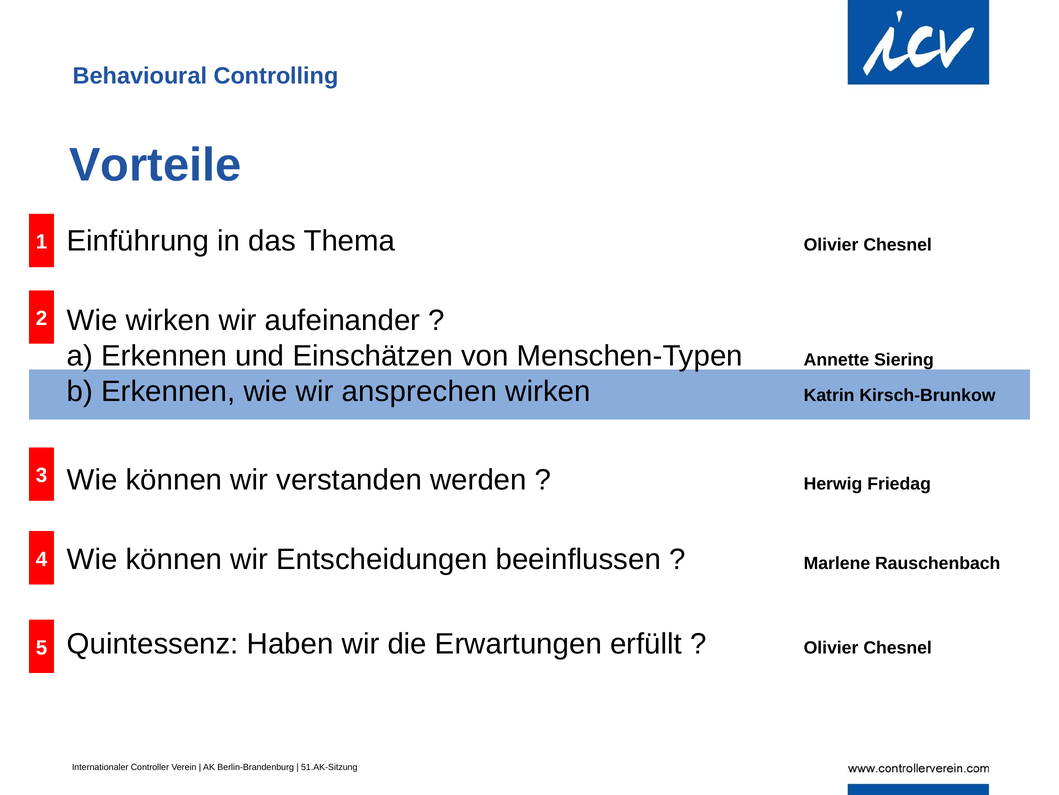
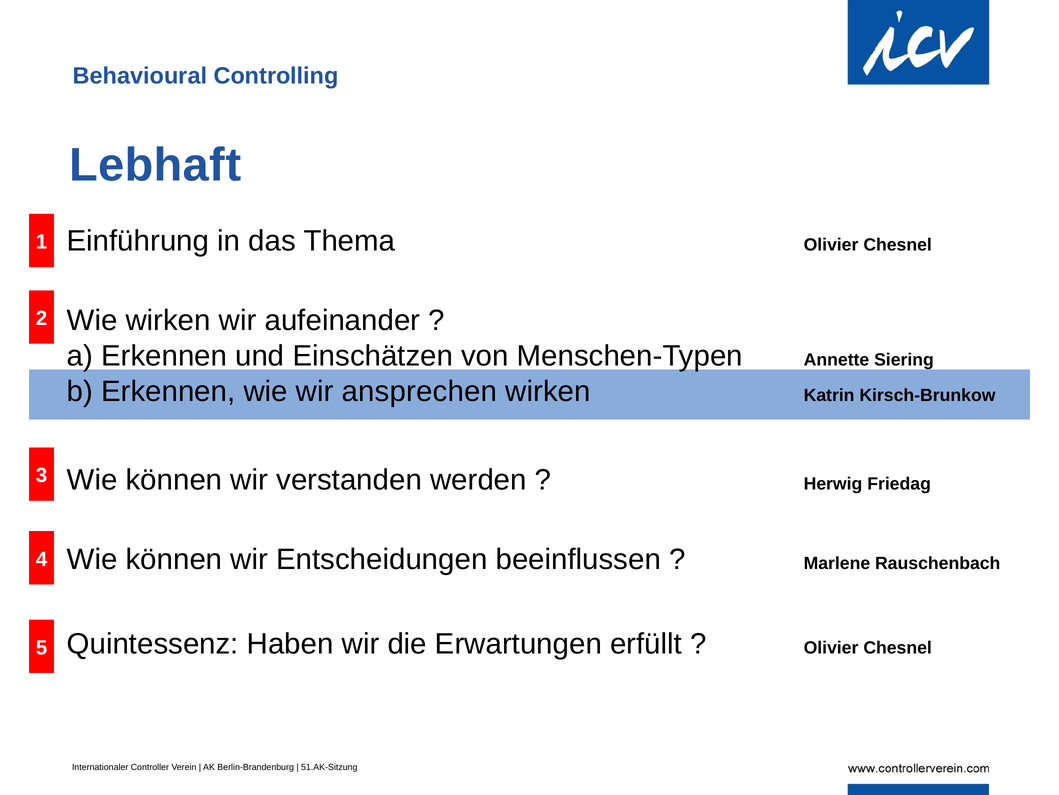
Vorteile: Vorteile -> Lebhaft
